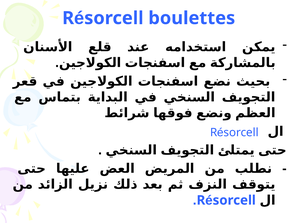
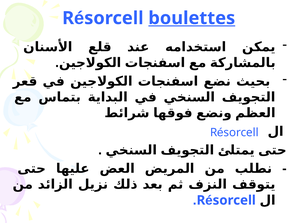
boulettes underline: none -> present
